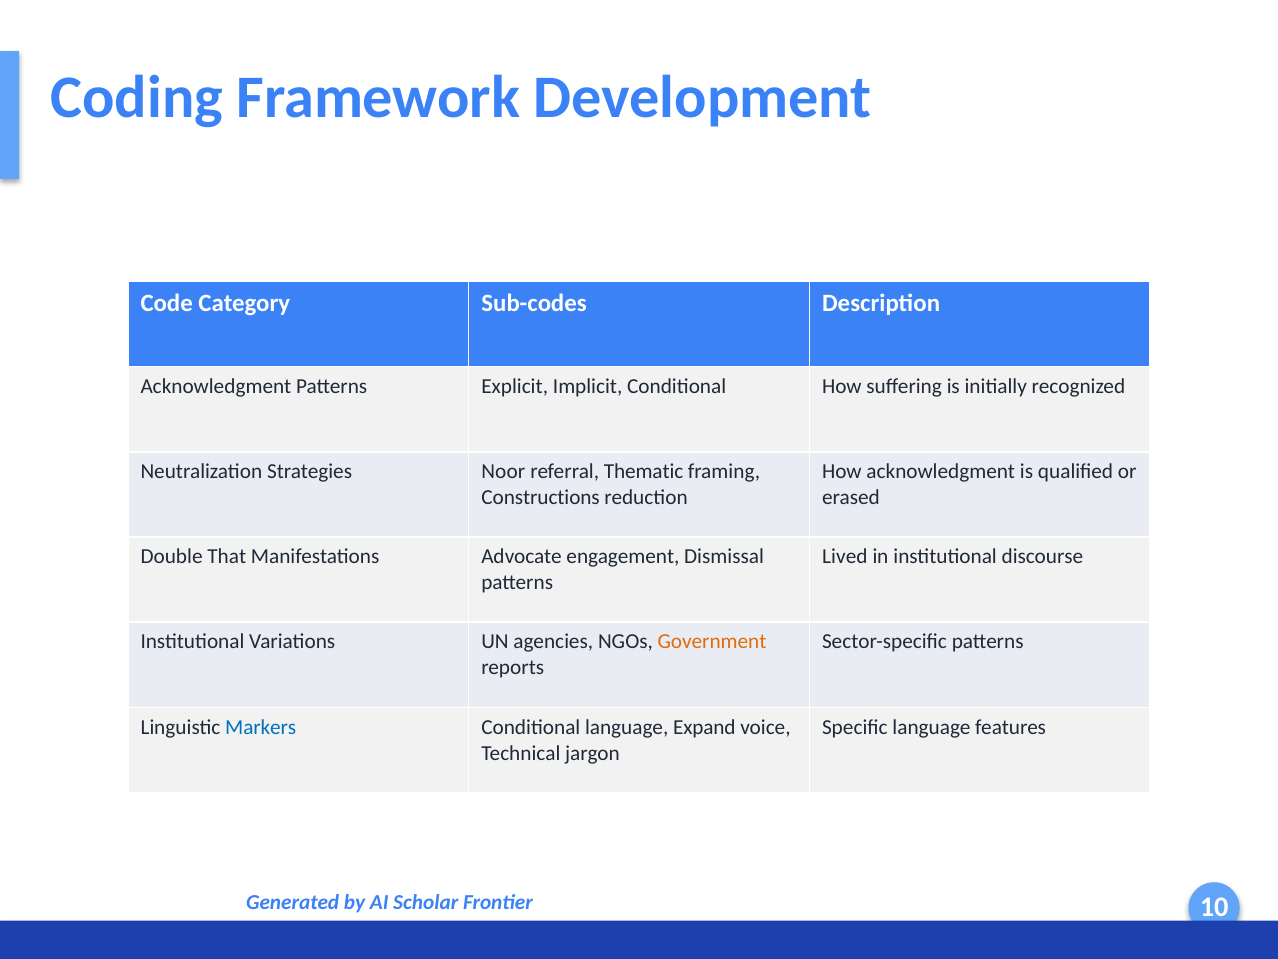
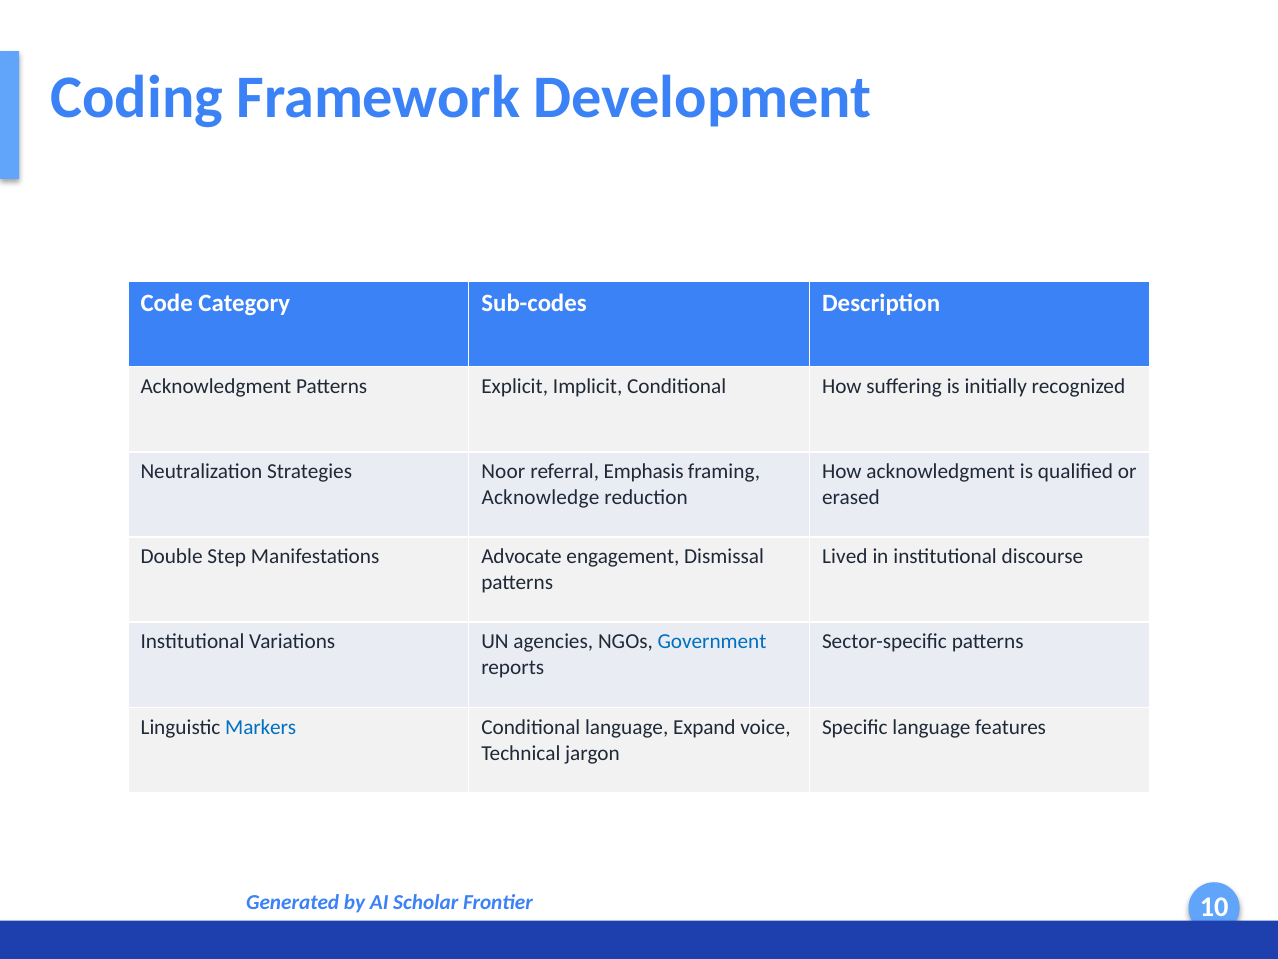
Thematic: Thematic -> Emphasis
Constructions: Constructions -> Acknowledge
That: That -> Step
Government colour: orange -> blue
